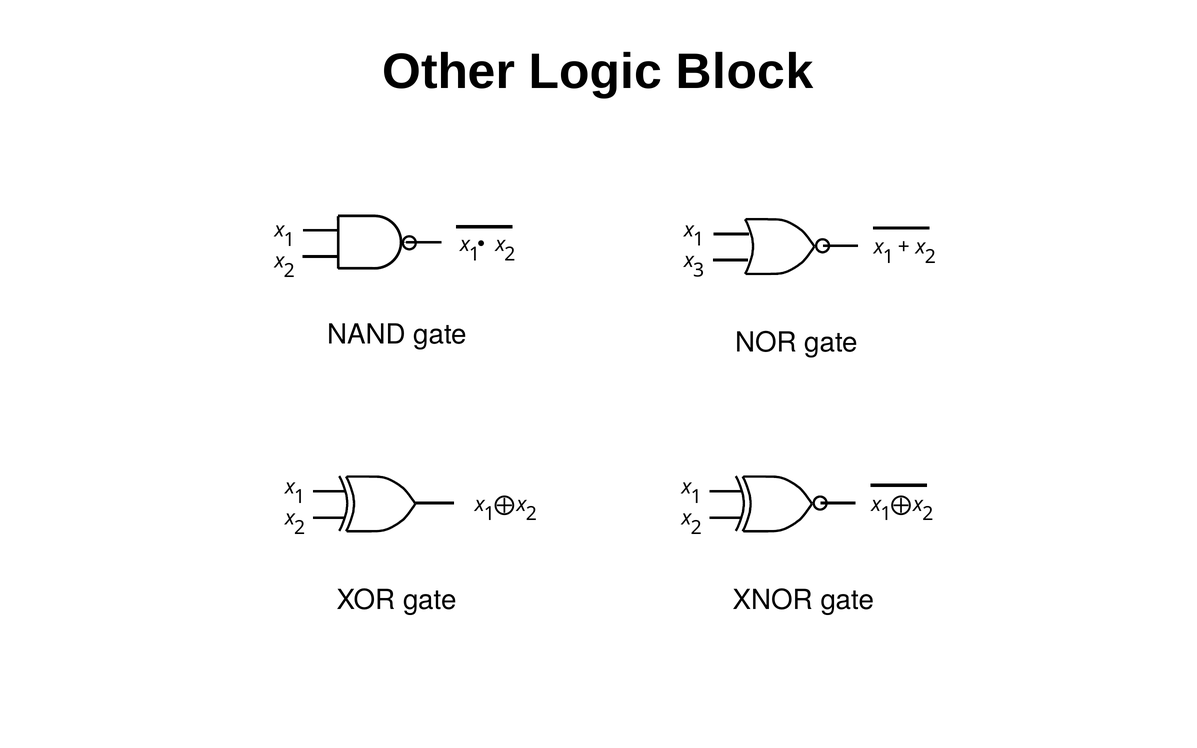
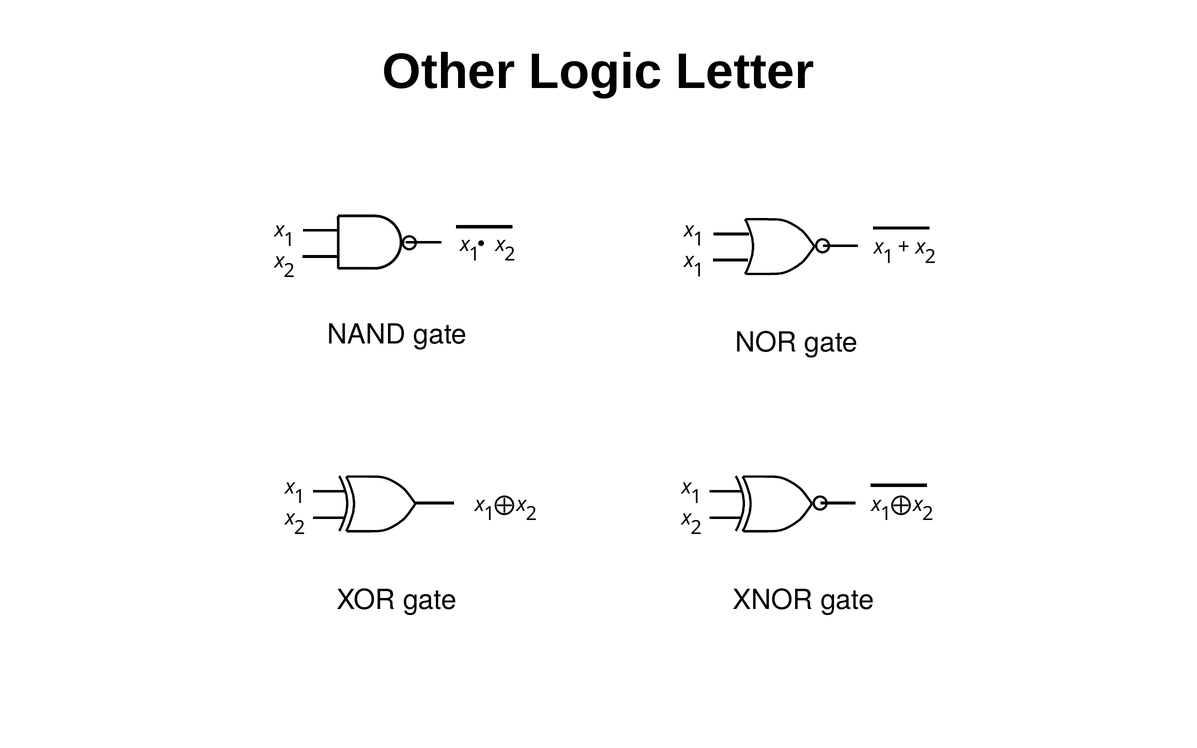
Block: Block -> Letter
3 at (699, 271): 3 -> 1
